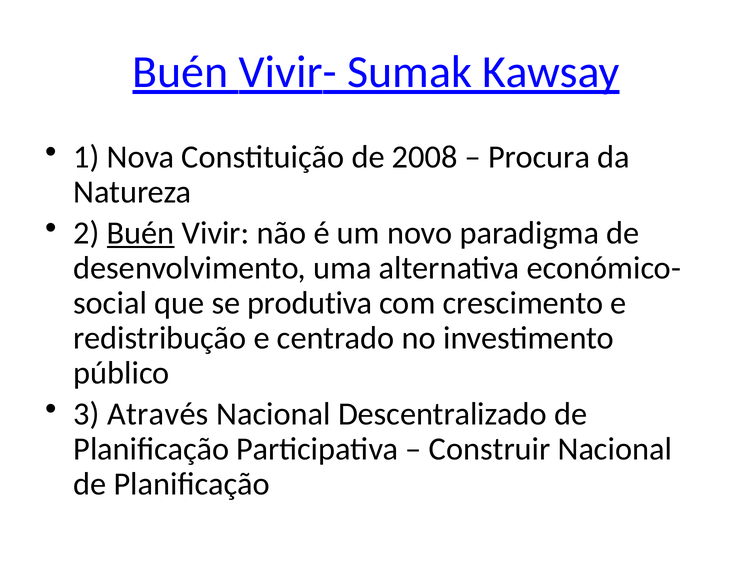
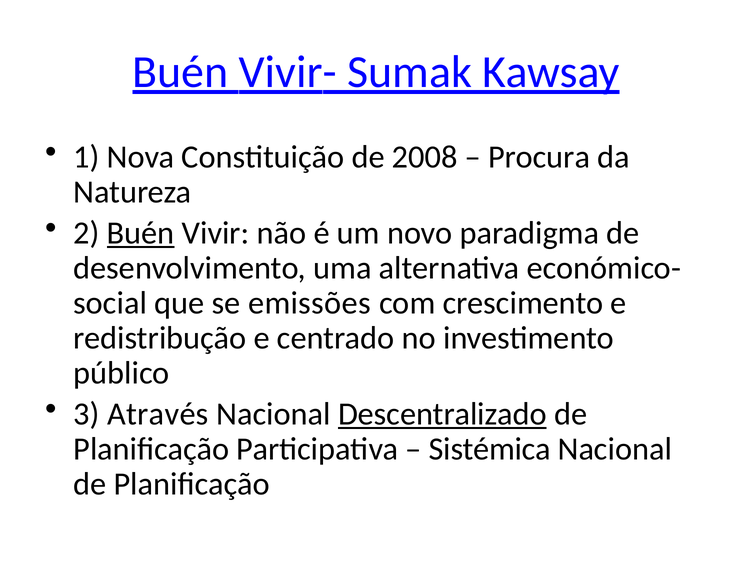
produtiva: produtiva -> emissões
Descentralizado underline: none -> present
Construir: Construir -> Sistémica
